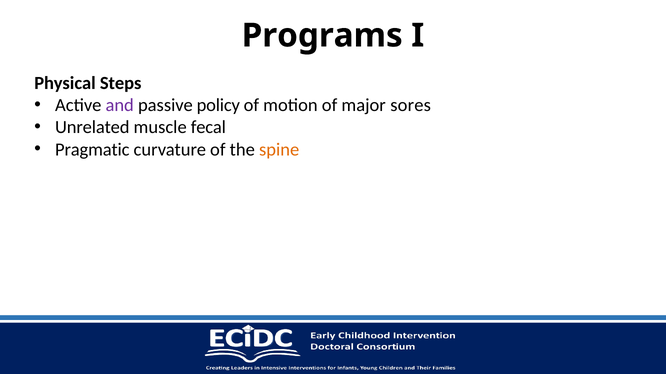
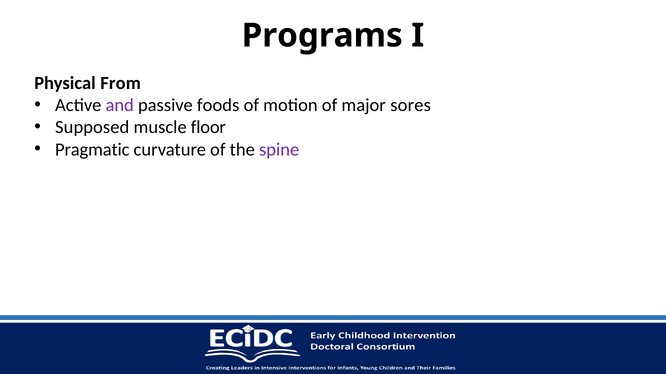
Steps: Steps -> From
policy: policy -> foods
Unrelated: Unrelated -> Supposed
fecal: fecal -> floor
spine colour: orange -> purple
